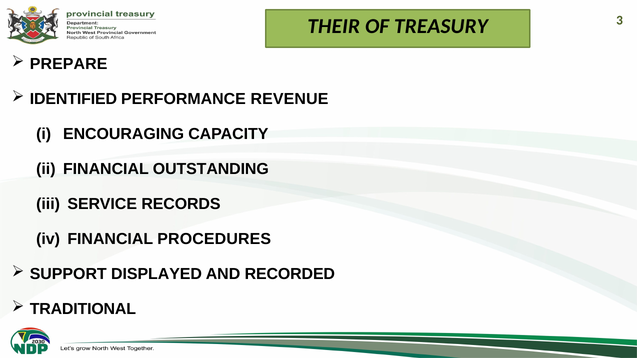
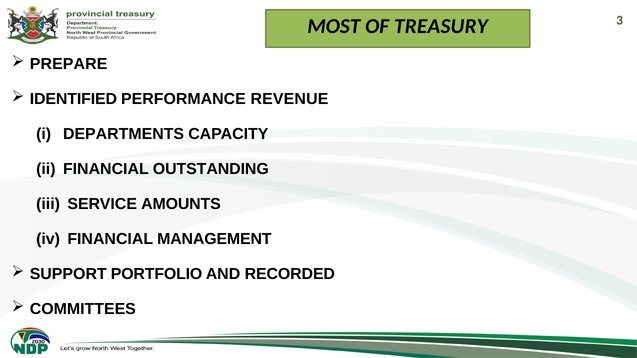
THEIR: THEIR -> MOST
ENCOURAGING: ENCOURAGING -> DEPARTMENTS
RECORDS: RECORDS -> AMOUNTS
PROCEDURES: PROCEDURES -> MANAGEMENT
DISPLAYED: DISPLAYED -> PORTFOLIO
TRADITIONAL: TRADITIONAL -> COMMITTEES
